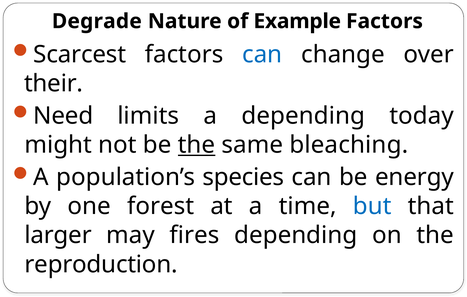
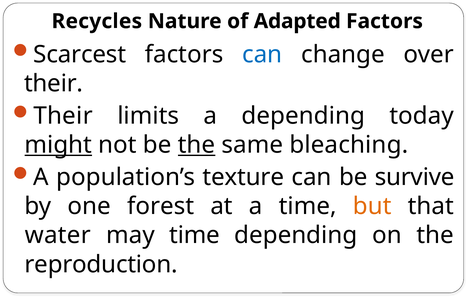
Degrade: Degrade -> Recycles
Example: Example -> Adapted
Need at (63, 116): Need -> Their
might underline: none -> present
species: species -> texture
energy: energy -> survive
but colour: blue -> orange
larger: larger -> water
may fires: fires -> time
